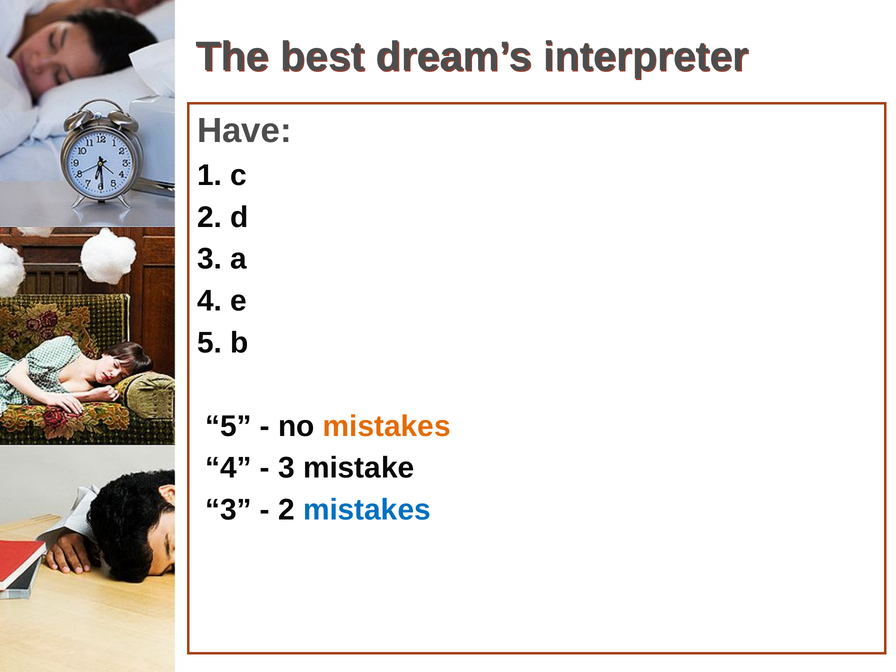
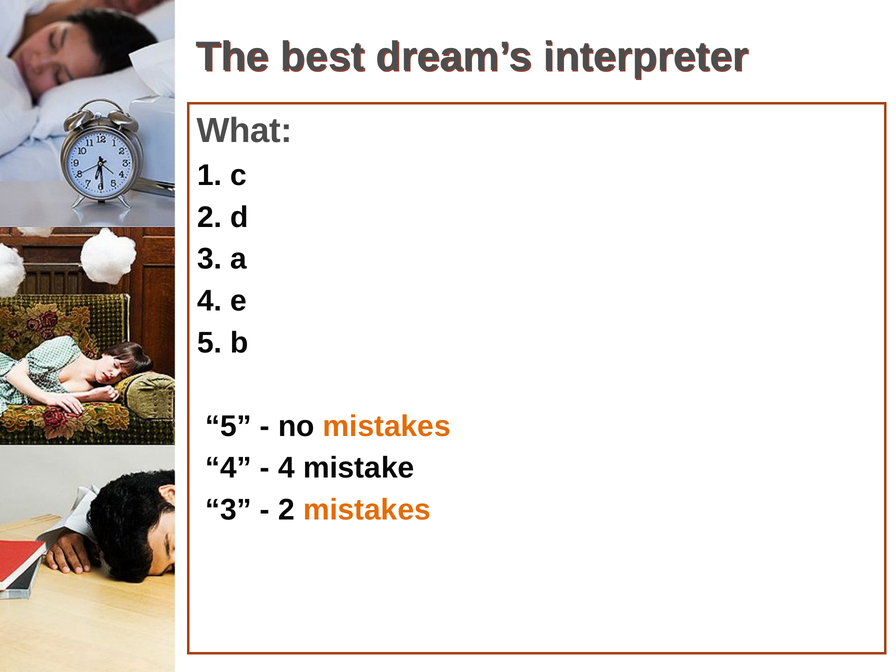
Have: Have -> What
3 at (286, 468): 3 -> 4
mistakes at (367, 510) colour: blue -> orange
